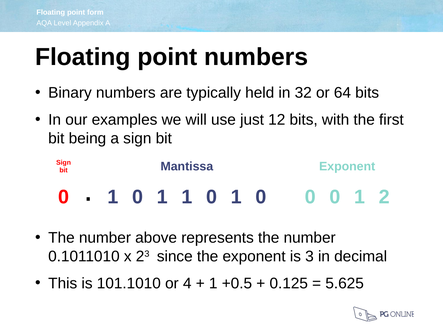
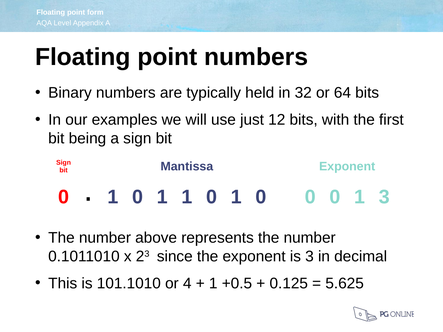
1 2: 2 -> 3
